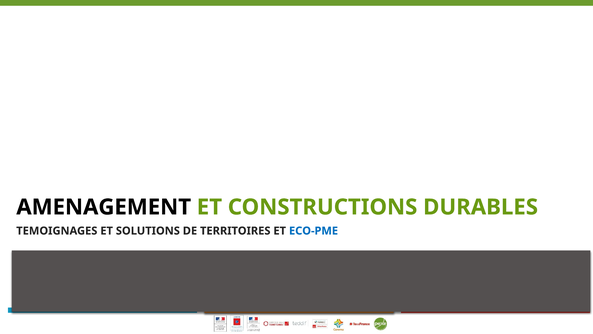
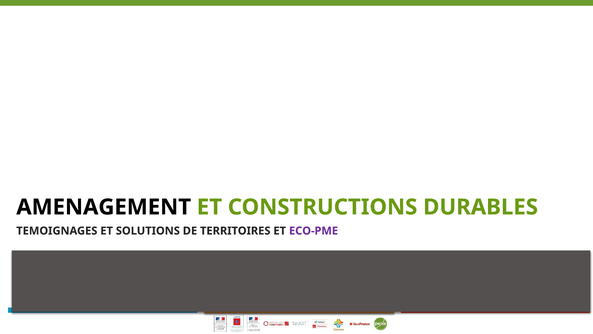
ECO-PME colour: blue -> purple
